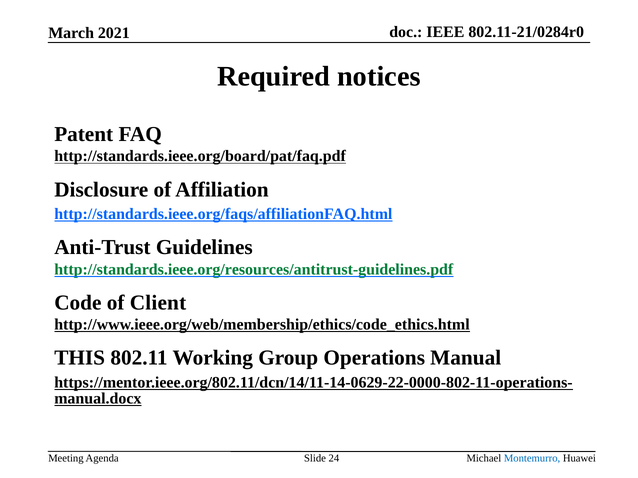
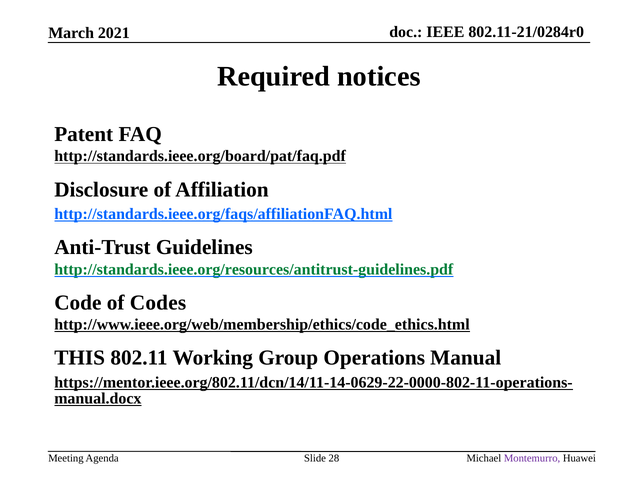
Client: Client -> Codes
24: 24 -> 28
Montemurro colour: blue -> purple
